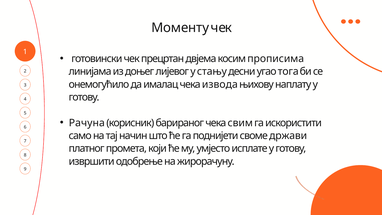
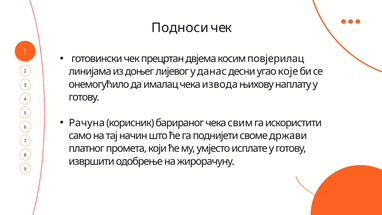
Моменту: Моменту -> Подноси
прописима: прописима -> повјерилац
стању: стању -> данас
тога: тога -> које
